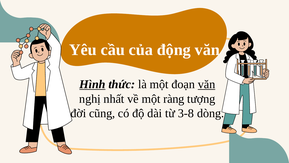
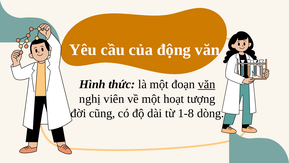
Hình underline: present -> none
nhất: nhất -> viên
ràng: ràng -> hoạt
3-8: 3-8 -> 1-8
